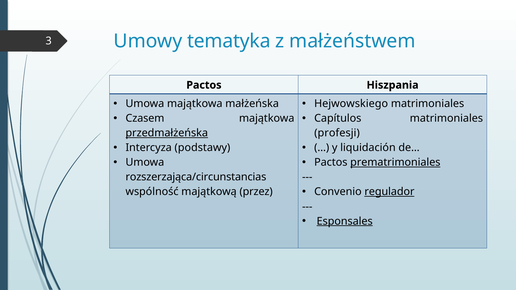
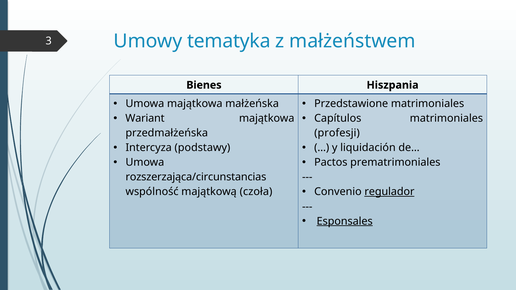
Pactos at (204, 85): Pactos -> Bienes
Hejwowskiego: Hejwowskiego -> Przedstawione
Czasem: Czasem -> Wariant
przedmałżeńska underline: present -> none
prematrimoniales underline: present -> none
przez: przez -> czoła
